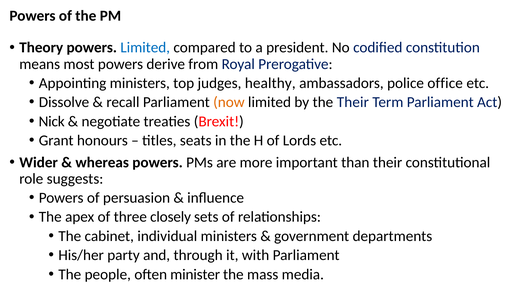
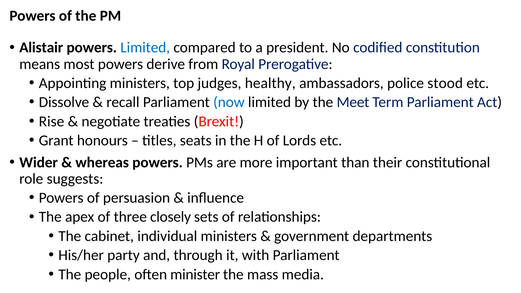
Theory: Theory -> Alistair
office: office -> stood
now colour: orange -> blue
the Their: Their -> Meet
Nick: Nick -> Rise
